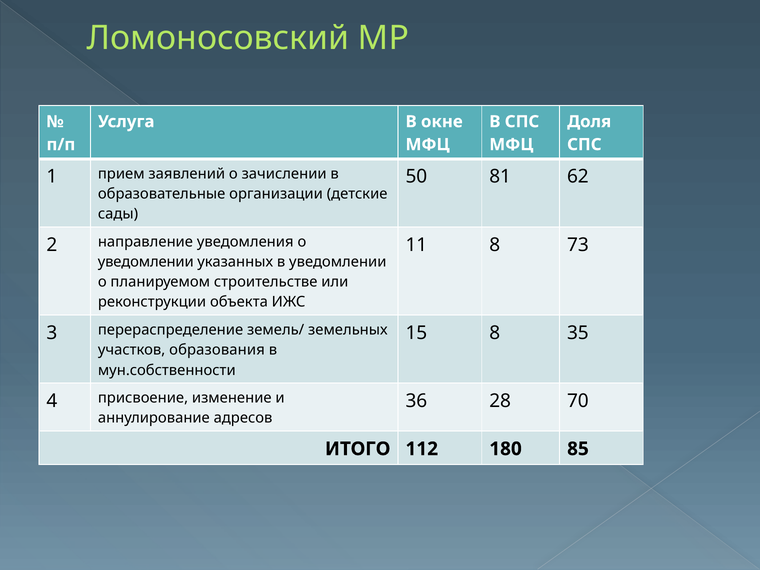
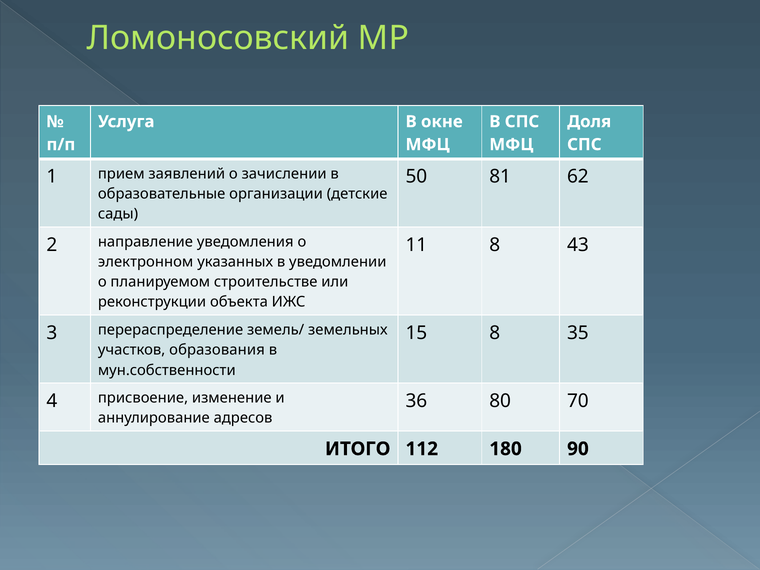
73: 73 -> 43
уведомлении at (146, 262): уведомлении -> электронном
28: 28 -> 80
85: 85 -> 90
